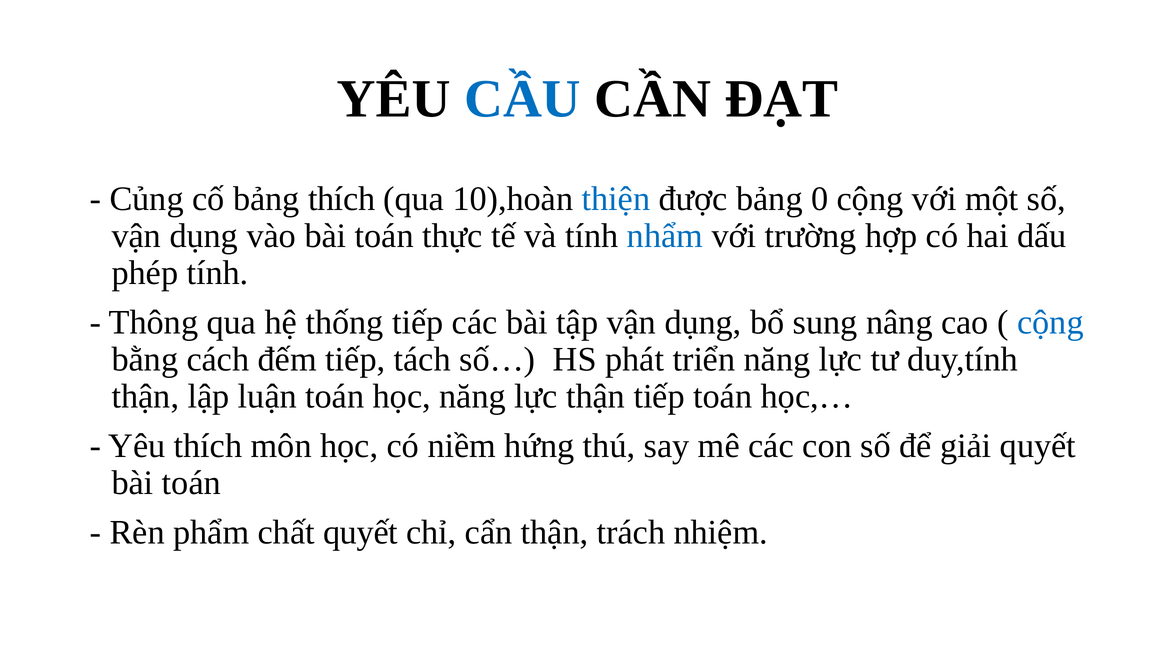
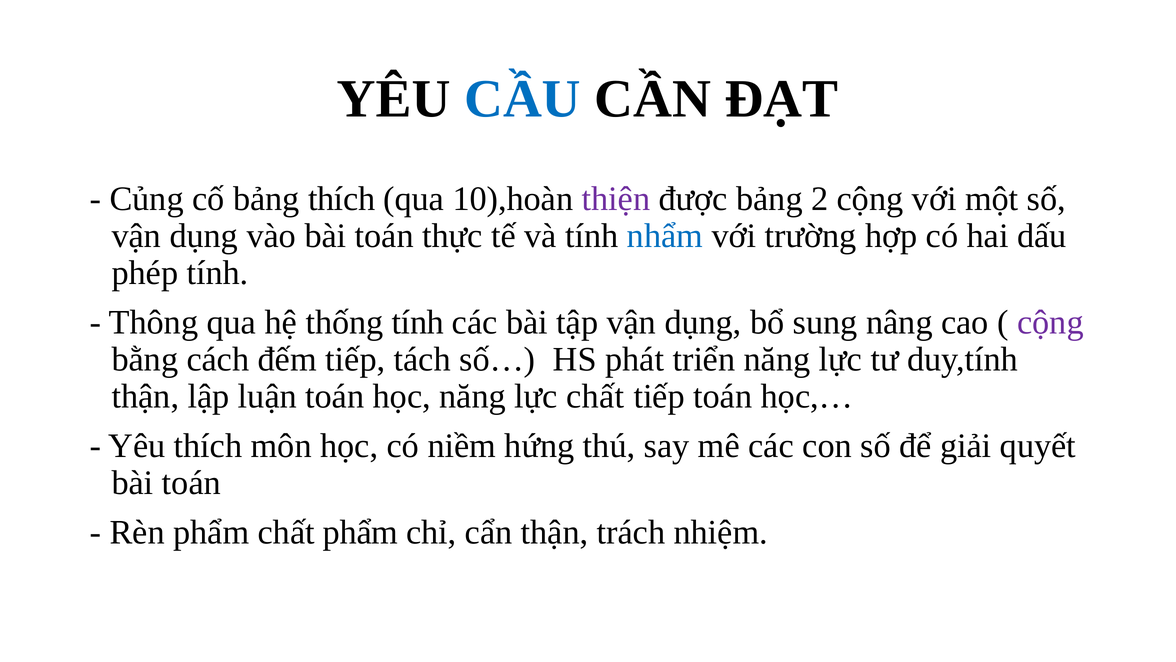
thiện colour: blue -> purple
0: 0 -> 2
thống tiếp: tiếp -> tính
cộng at (1050, 322) colour: blue -> purple
lực thận: thận -> chất
chất quyết: quyết -> phẩm
